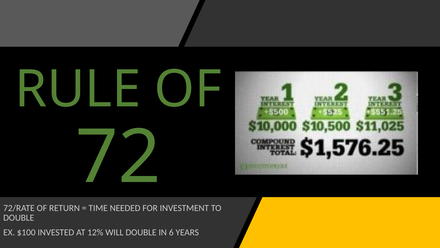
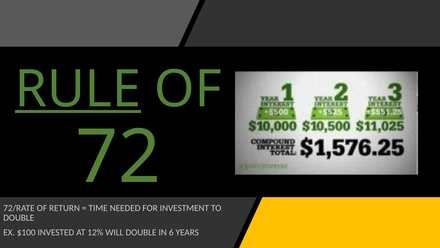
RULE underline: none -> present
